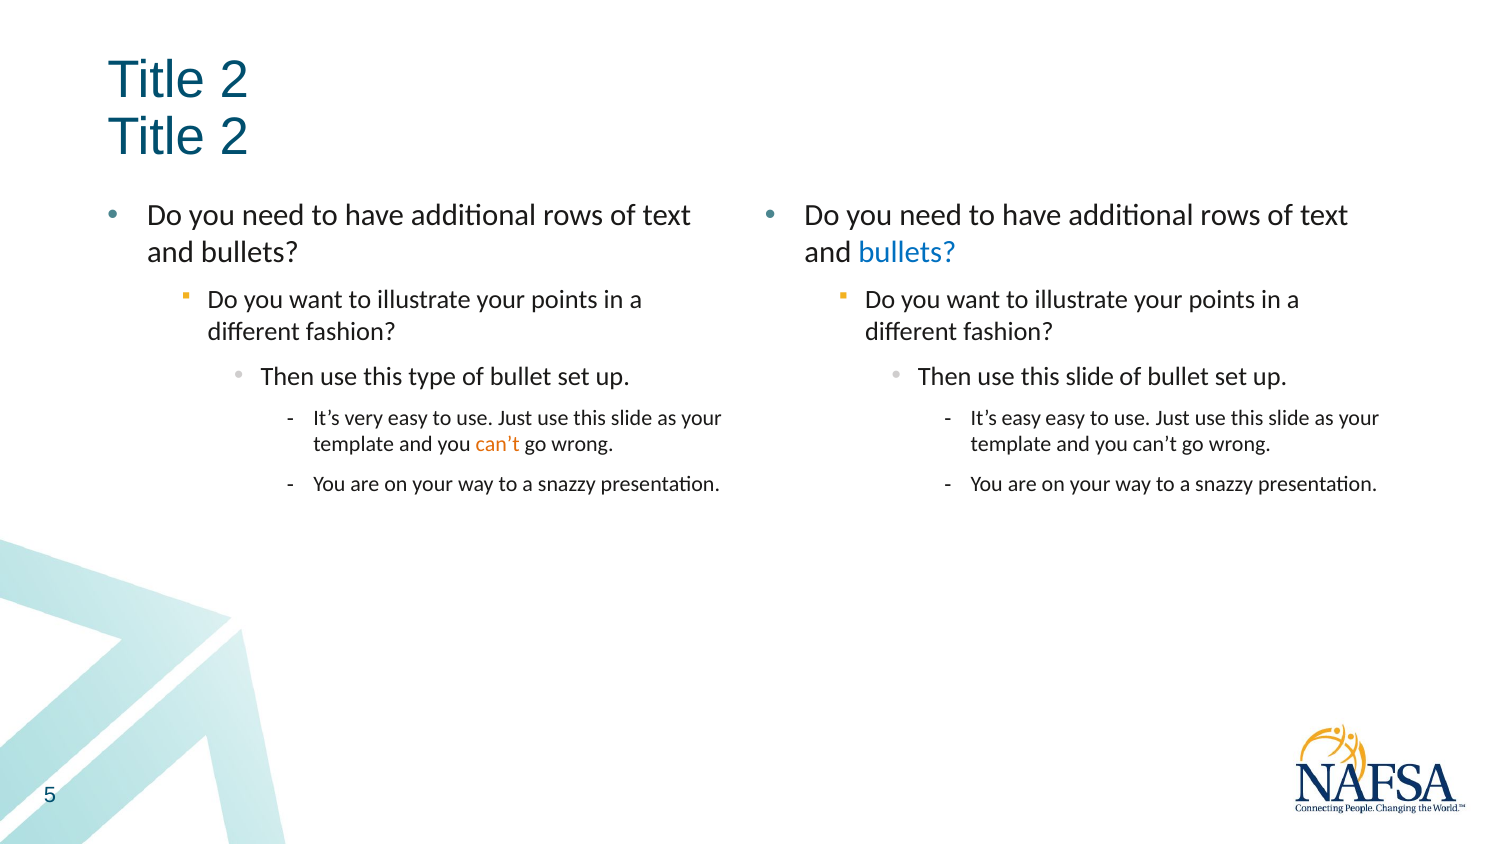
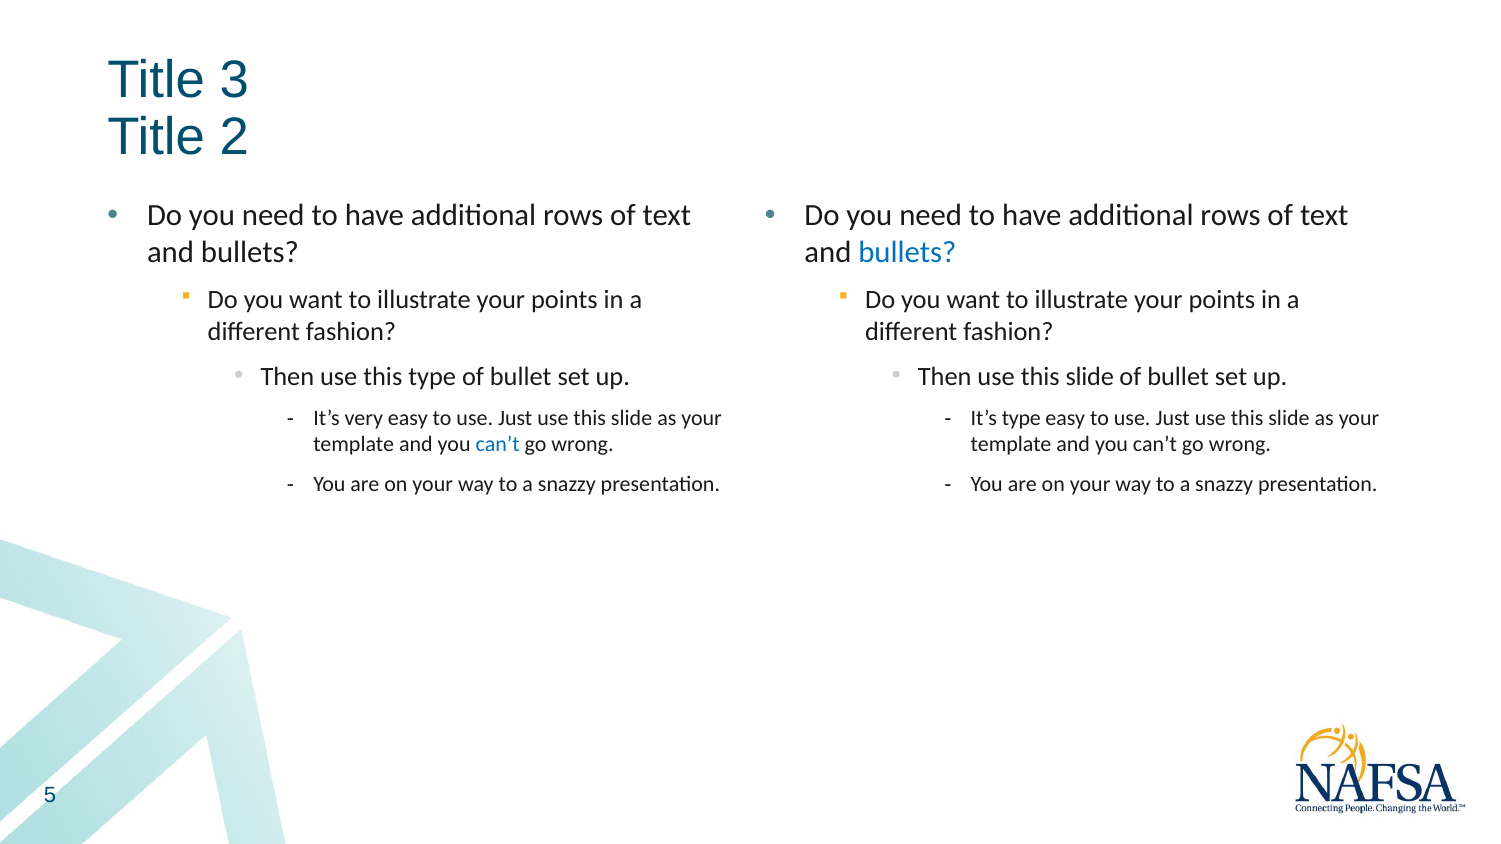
2 at (234, 80): 2 -> 3
It’s easy: easy -> type
can’t at (498, 445) colour: orange -> blue
